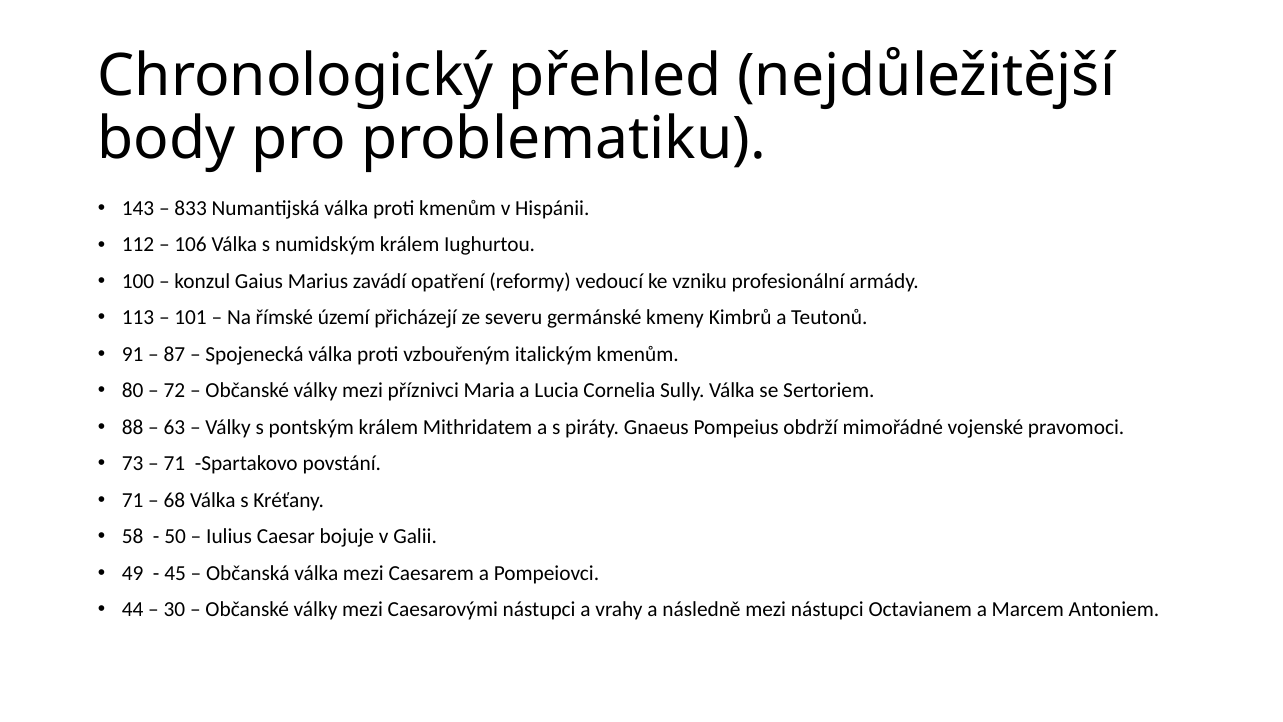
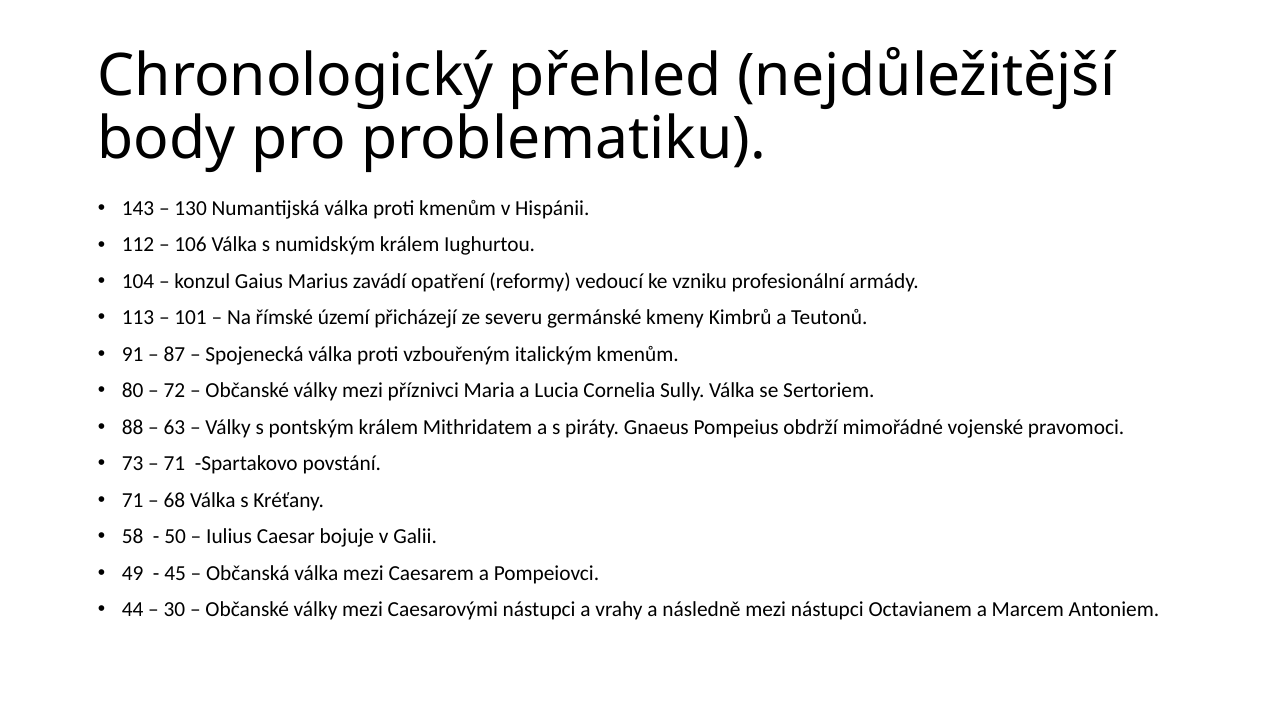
833: 833 -> 130
100: 100 -> 104
